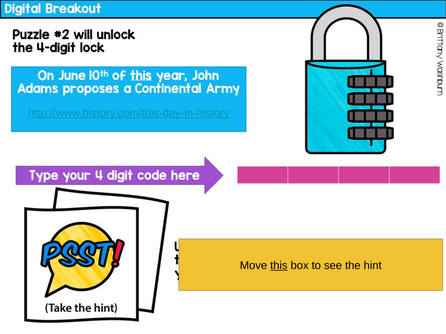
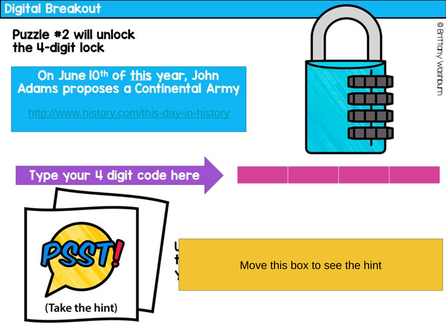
this underline: present -> none
